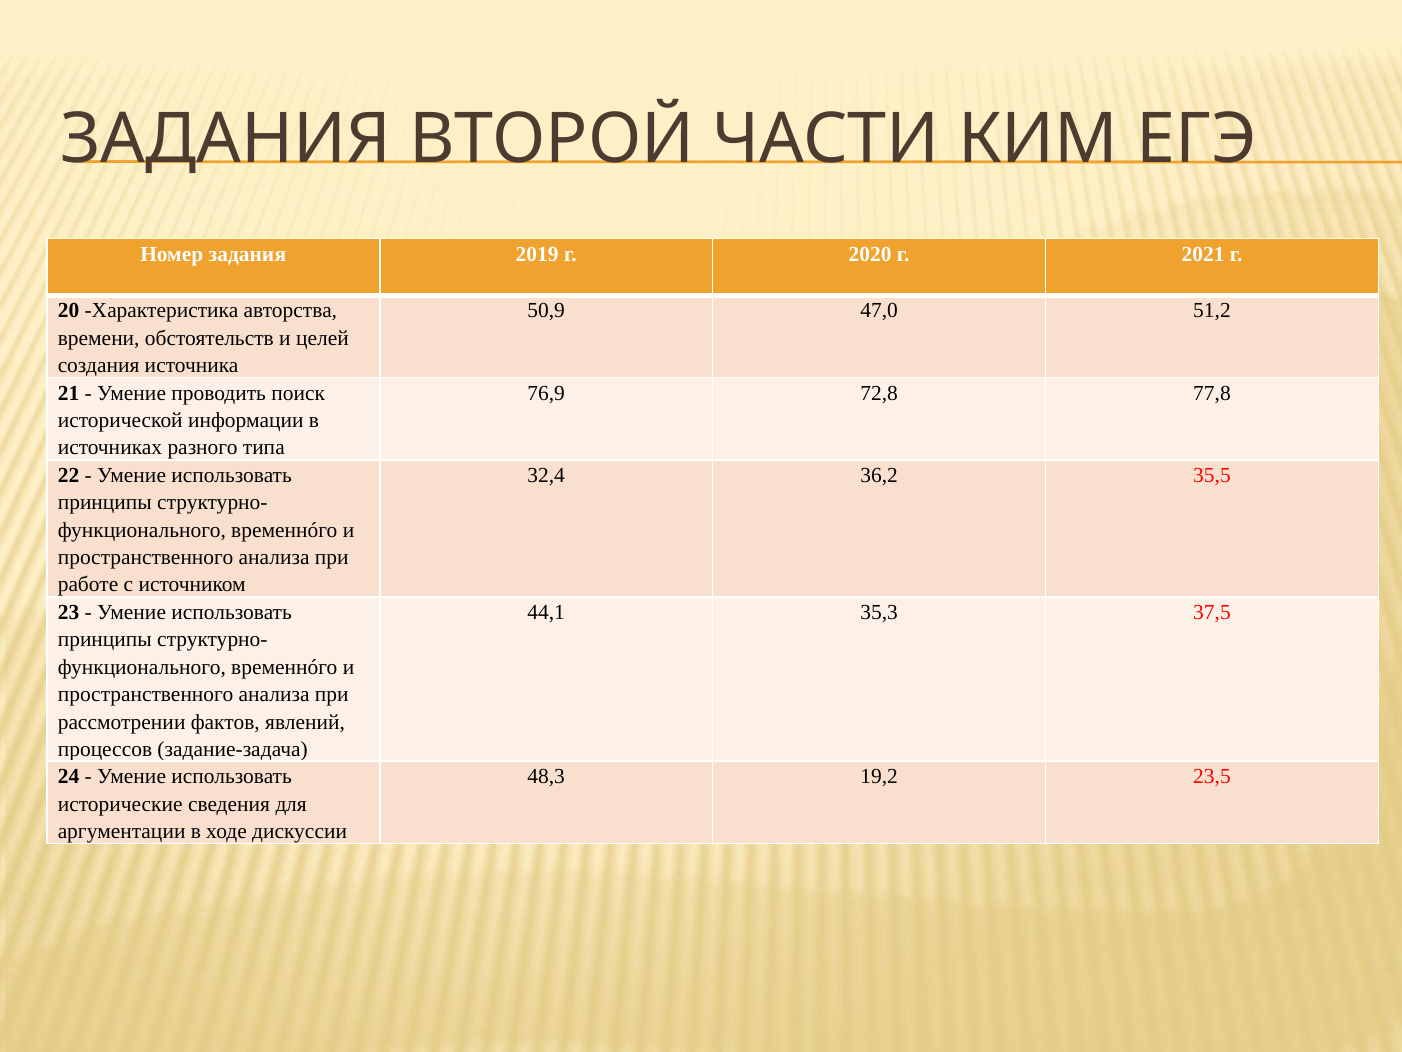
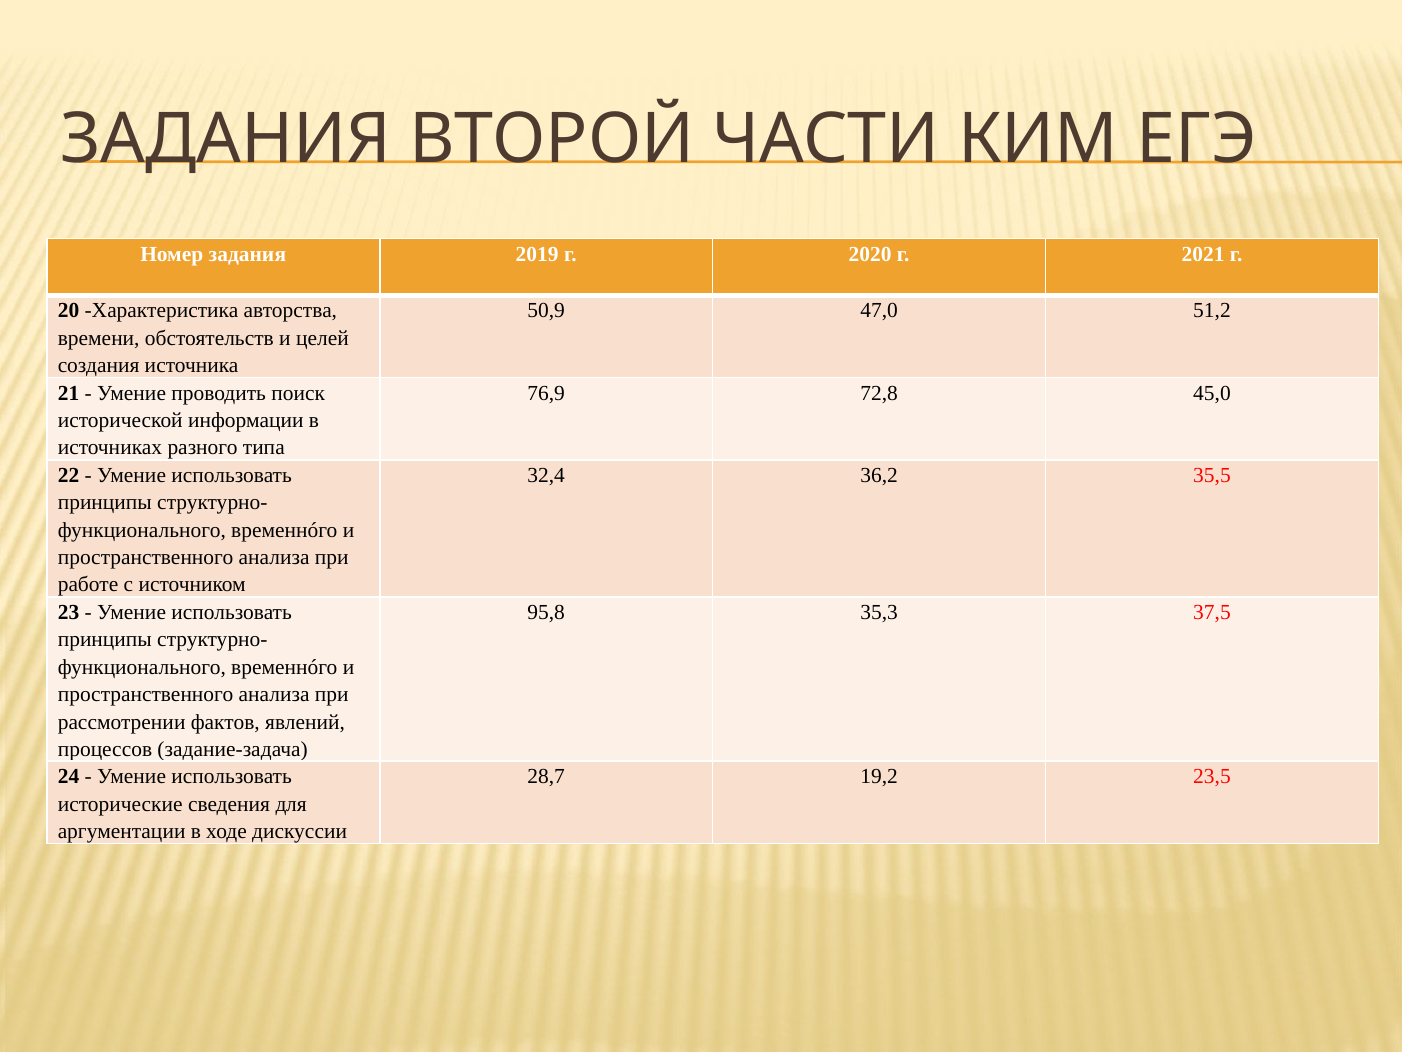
77,8: 77,8 -> 45,0
44,1: 44,1 -> 95,8
48,3: 48,3 -> 28,7
